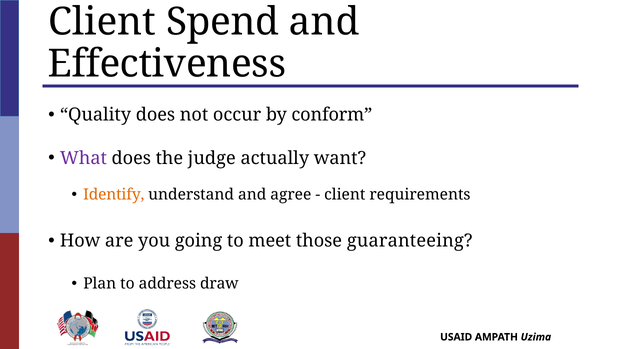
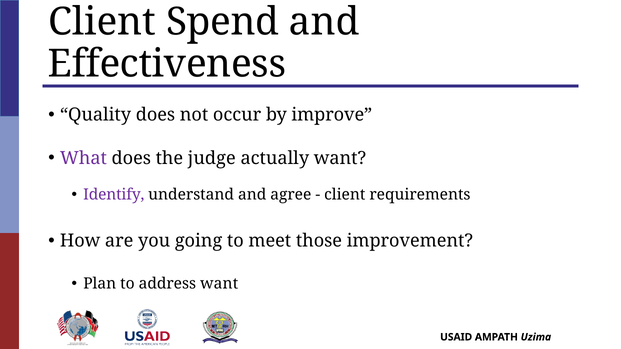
conform: conform -> improve
Identify colour: orange -> purple
guaranteeing: guaranteeing -> improvement
address draw: draw -> want
